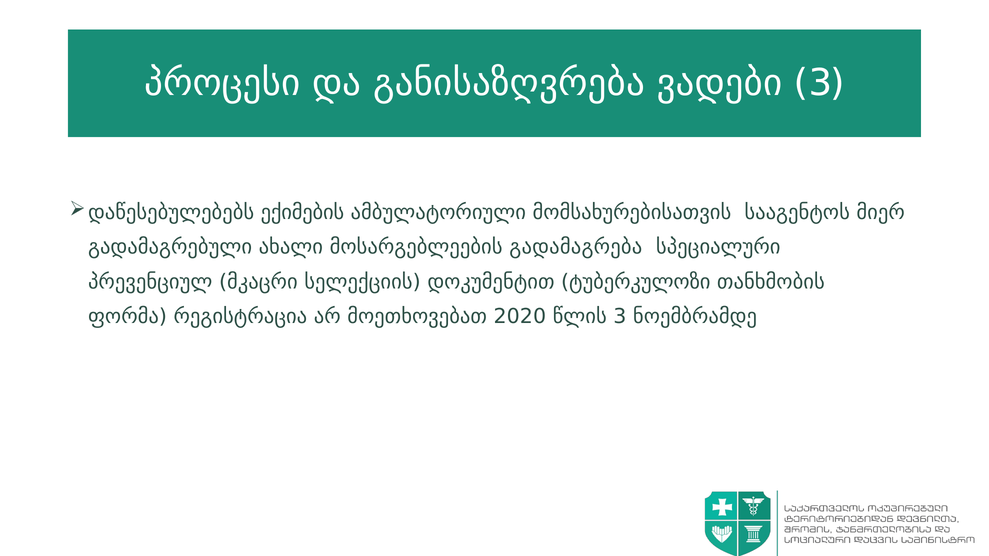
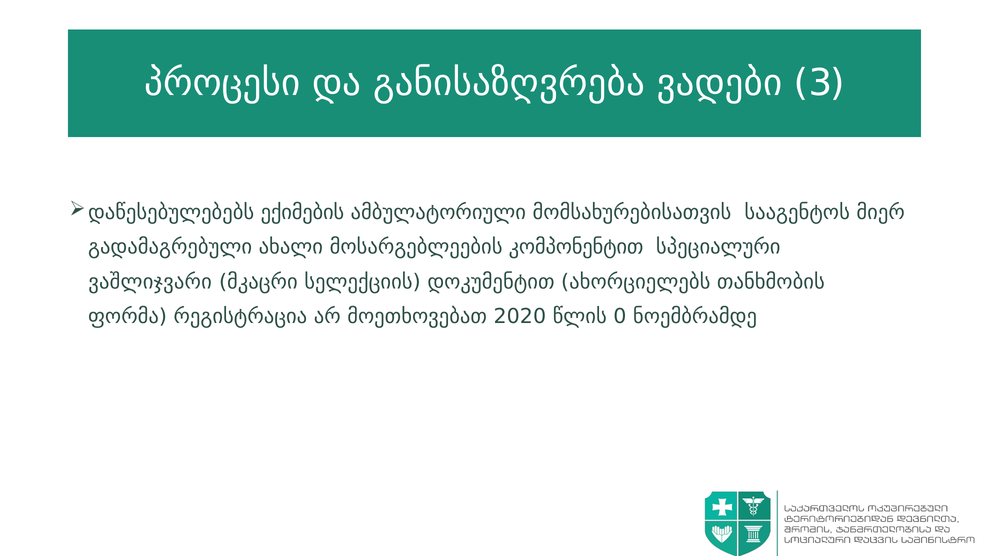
გადამაგრება: გადამაგრება -> კომპონენტით
პრევენციულ: პრევენციულ -> ვაშლიჯვარი
ტუბერკულოზი: ტუბერკულოზი -> ახორციელებს
წლის 3: 3 -> 0
